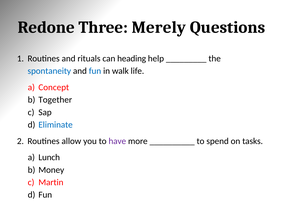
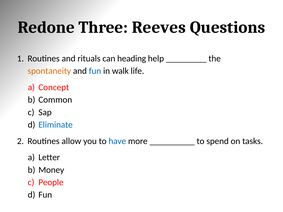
Merely: Merely -> Reeves
spontaneity colour: blue -> orange
Together: Together -> Common
have colour: purple -> blue
Lunch: Lunch -> Letter
Martin: Martin -> People
